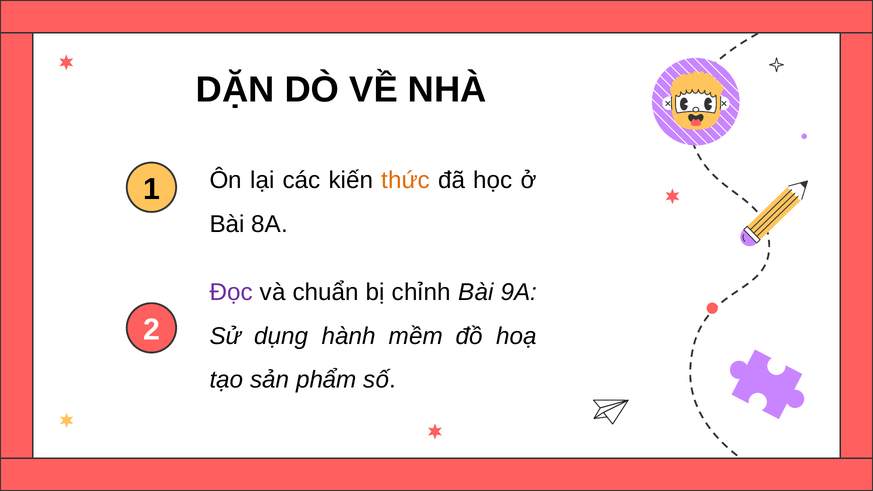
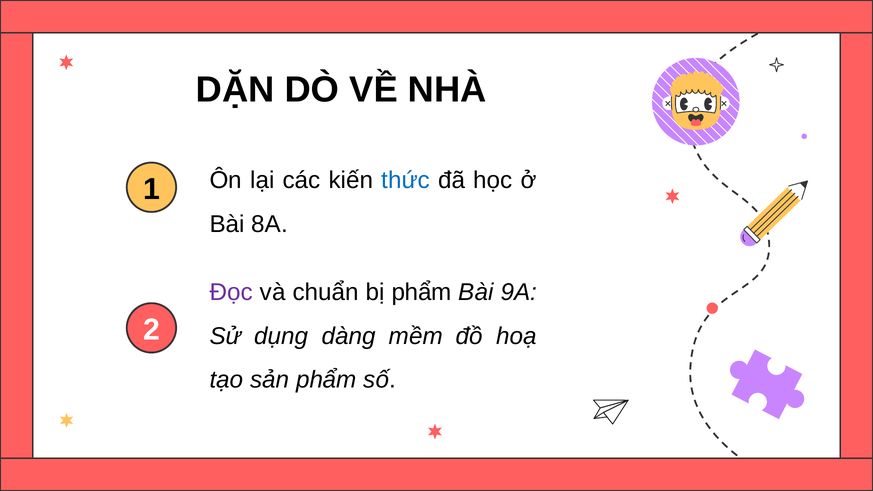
thức colour: orange -> blue
bị chỉnh: chỉnh -> phẩm
hành: hành -> dàng
